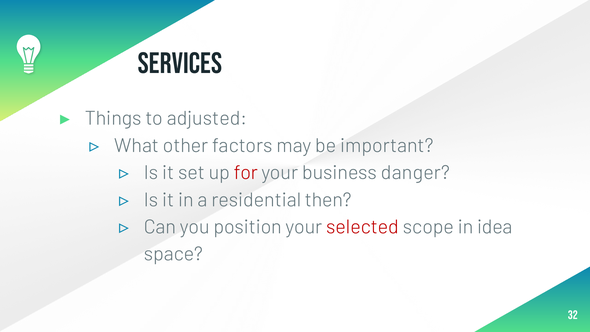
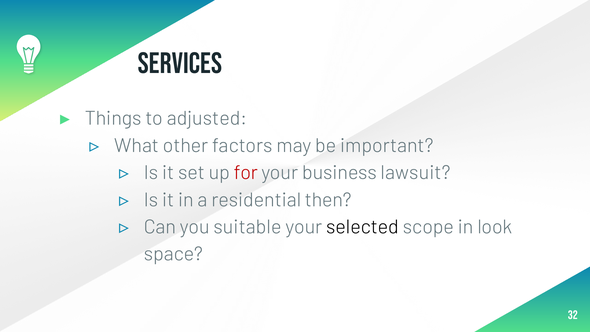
danger: danger -> lawsuit
position: position -> suitable
selected colour: red -> black
idea: idea -> look
